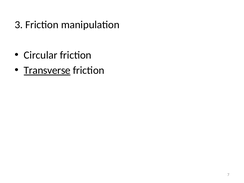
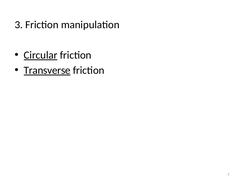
Circular underline: none -> present
